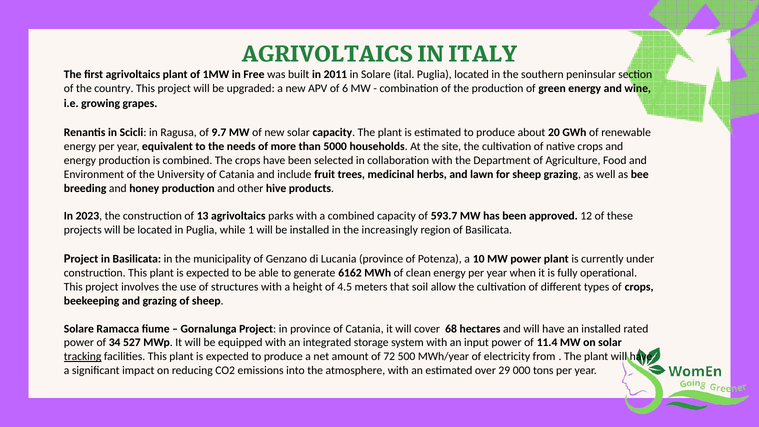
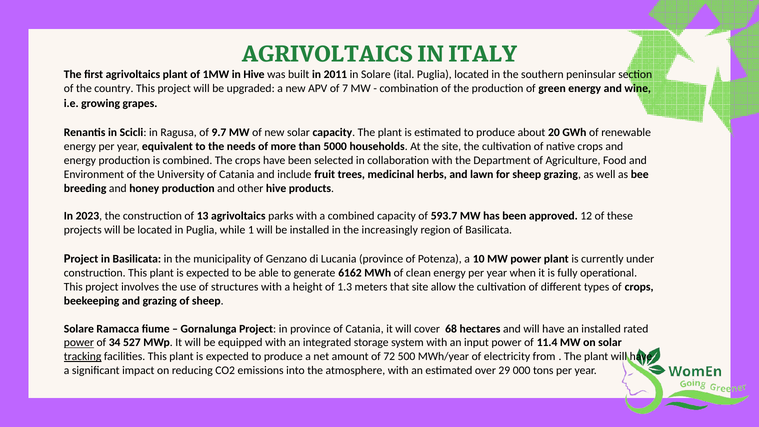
in Free: Free -> Hive
6: 6 -> 7
4.5: 4.5 -> 1.3
that soil: soil -> site
power at (79, 343) underline: none -> present
